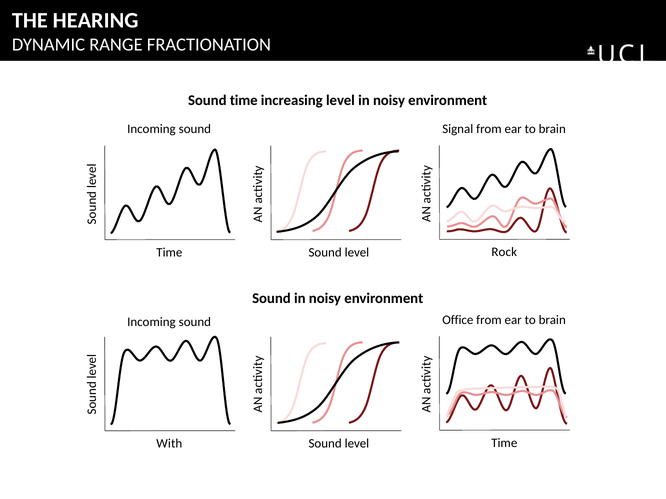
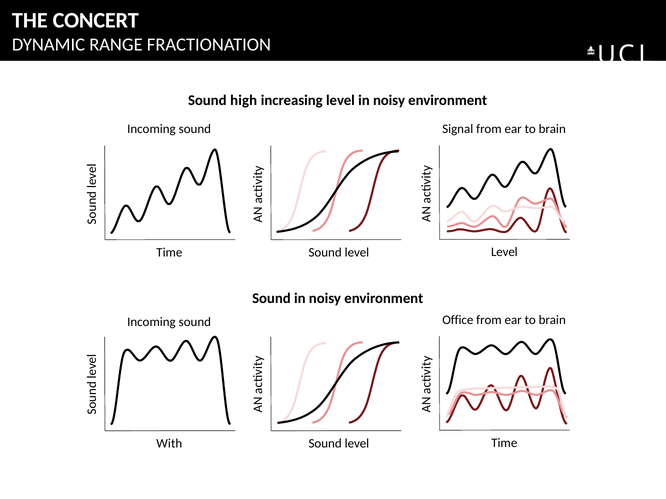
HEARING: HEARING -> CONCERT
time at (244, 100): time -> high
Rock at (504, 252): Rock -> Level
